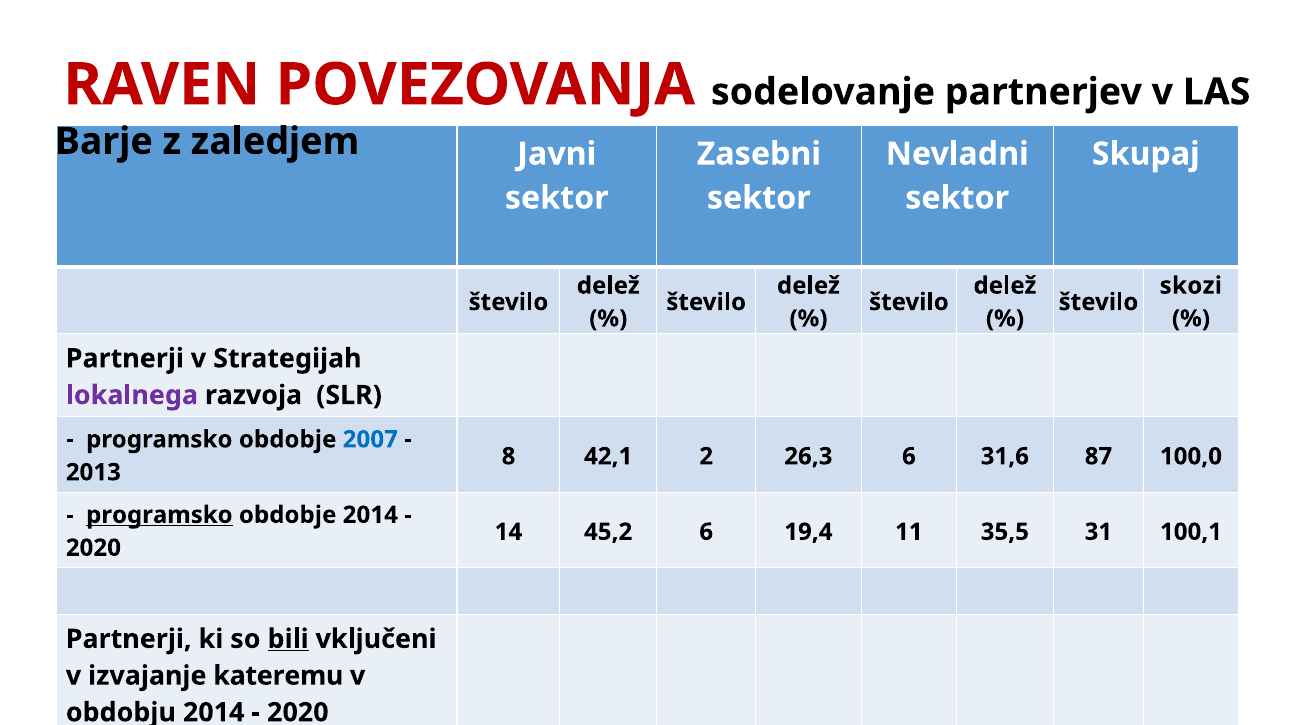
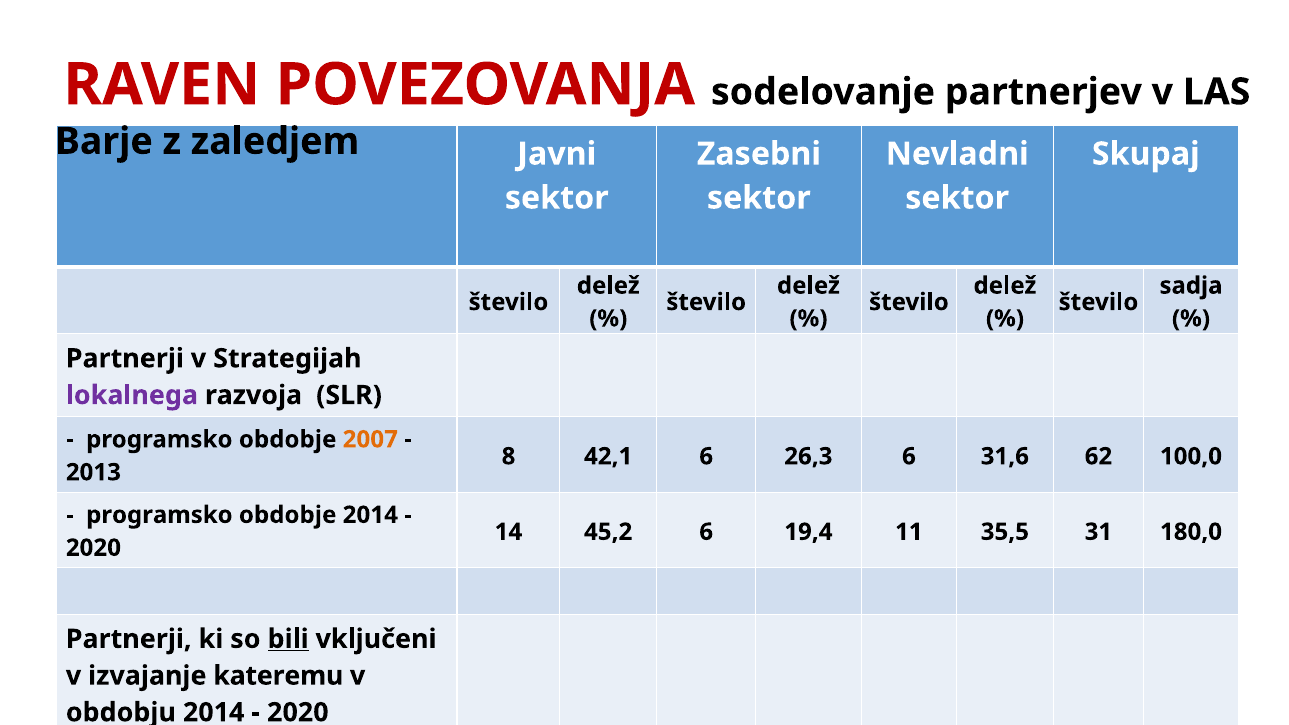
skozi: skozi -> sadja
2007 colour: blue -> orange
42,1 2: 2 -> 6
87: 87 -> 62
programsko at (159, 515) underline: present -> none
100,1: 100,1 -> 180,0
